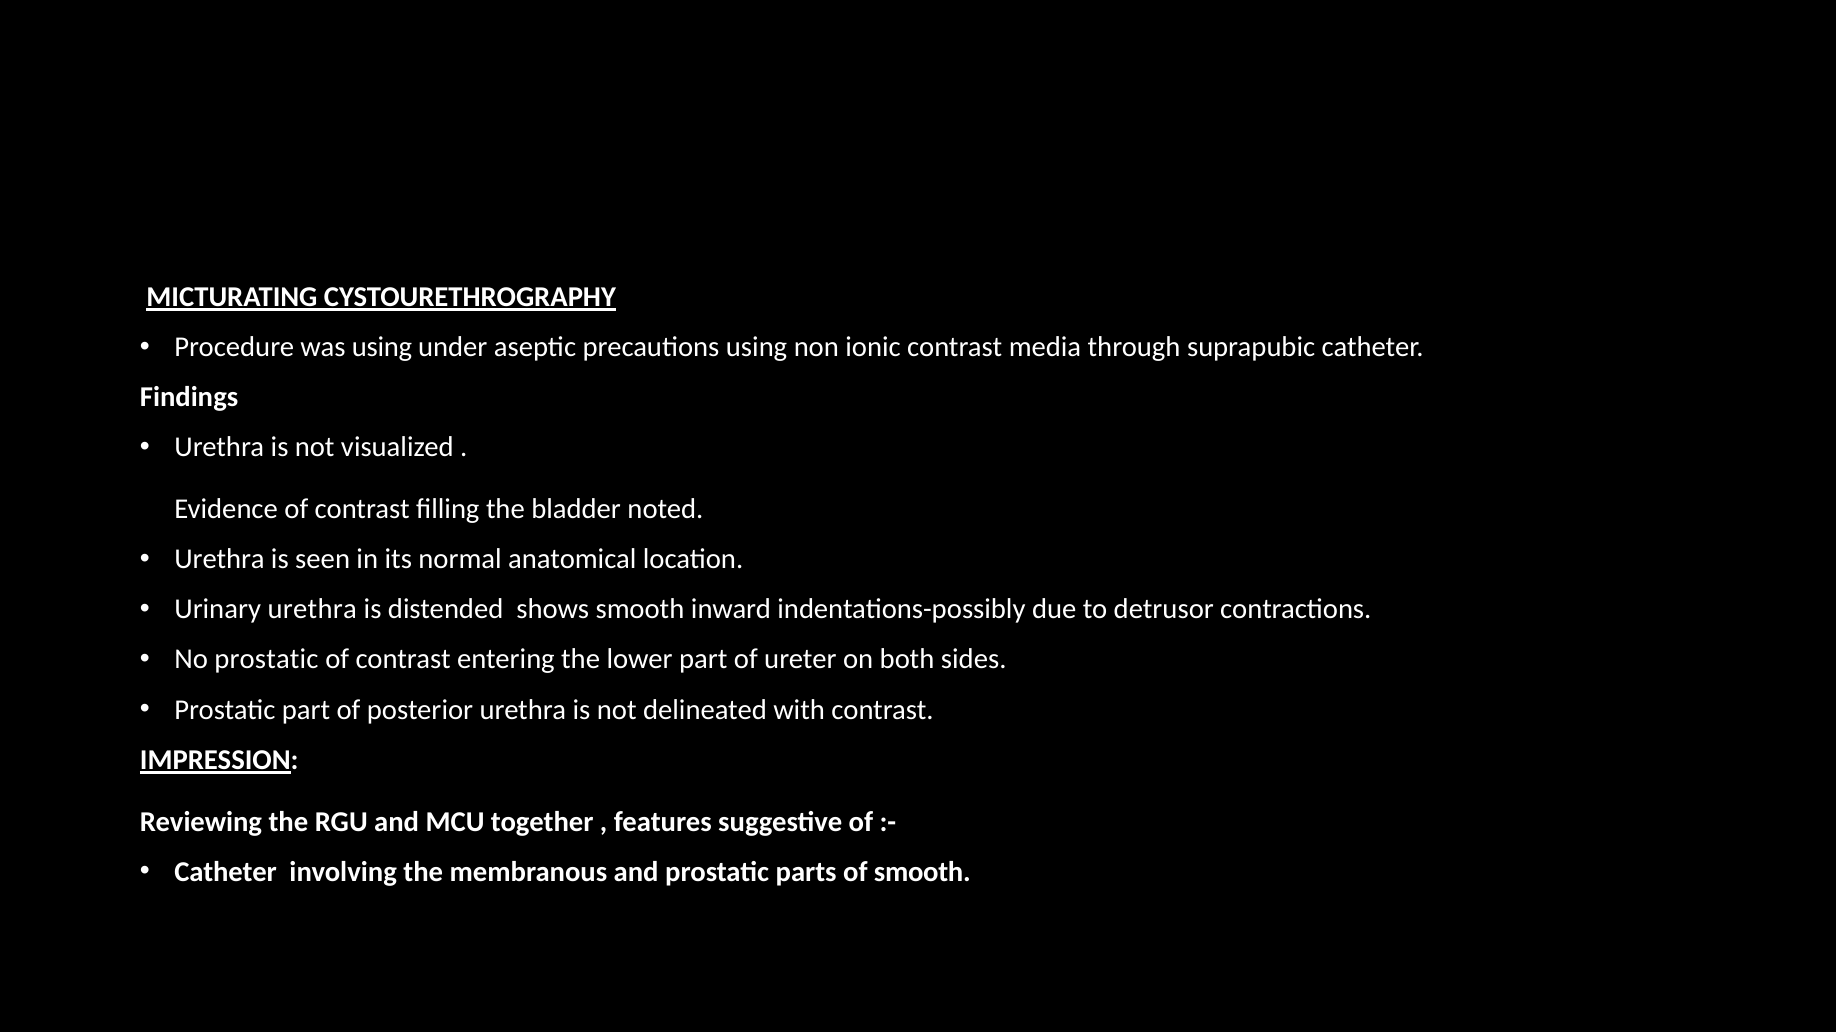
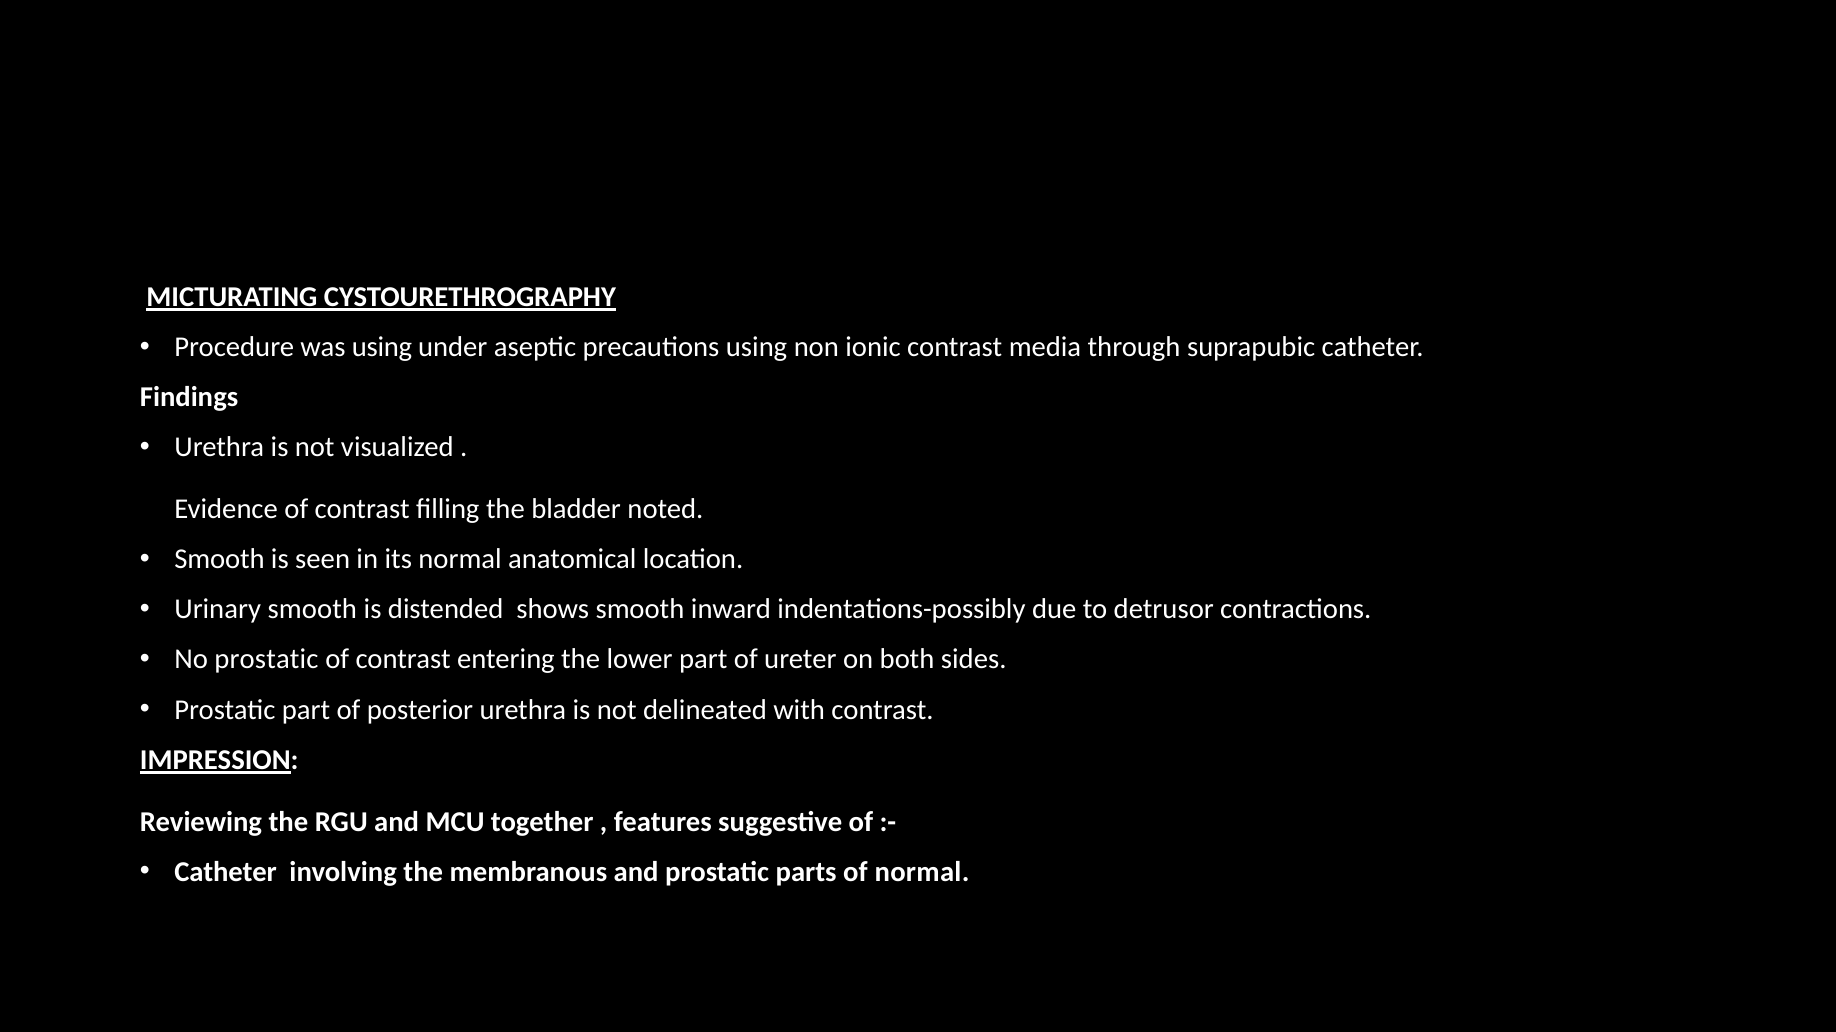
Urethra at (220, 560): Urethra -> Smooth
Urinary urethra: urethra -> smooth
of smooth: smooth -> normal
